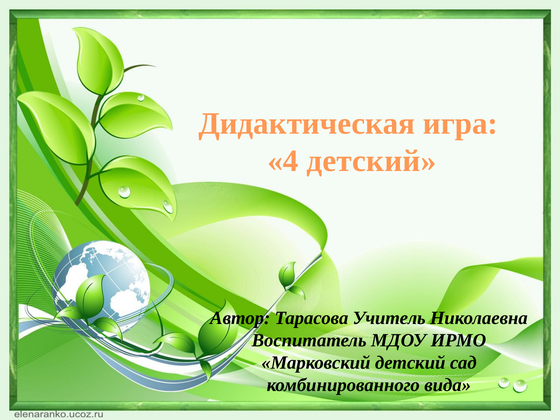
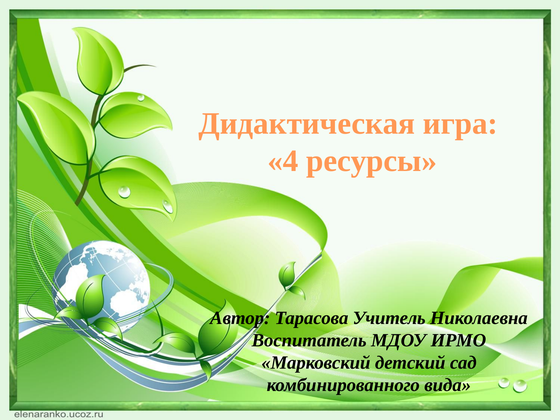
4 детский: детский -> ресурсы
